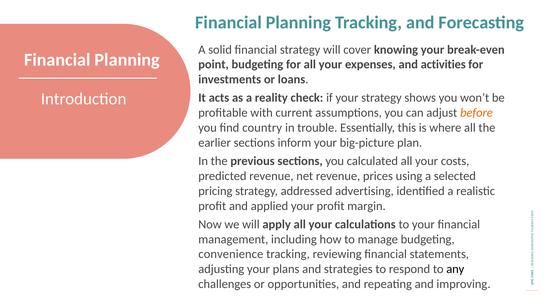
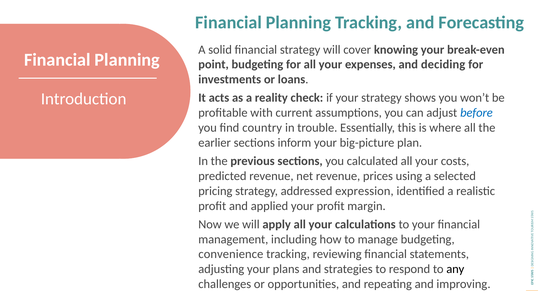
activities: activities -> deciding
before colour: orange -> blue
advertising: advertising -> expression
